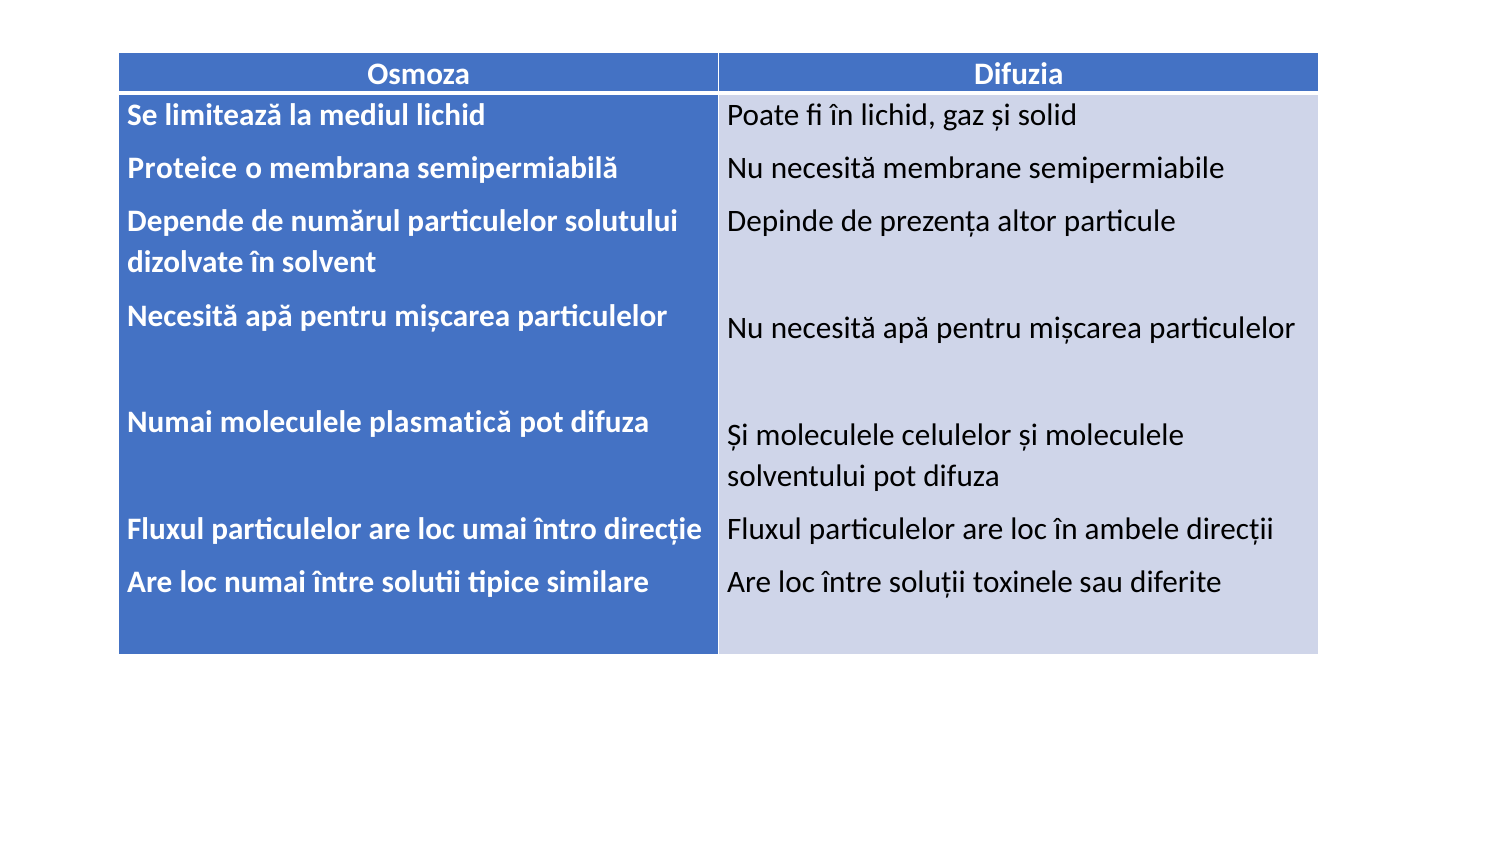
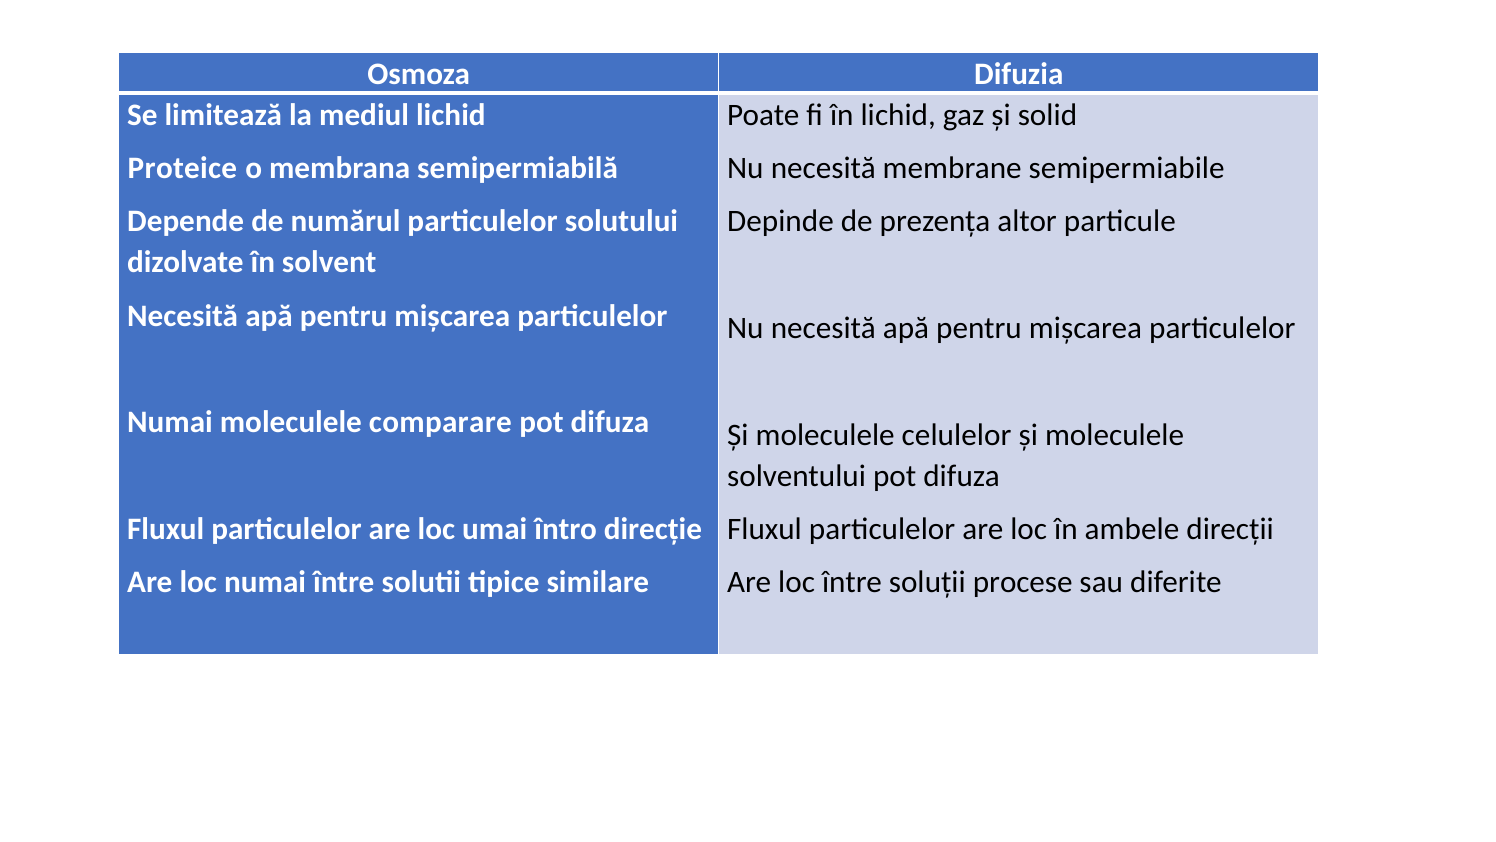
plasmatică: plasmatică -> comparare
toxinele: toxinele -> procese
